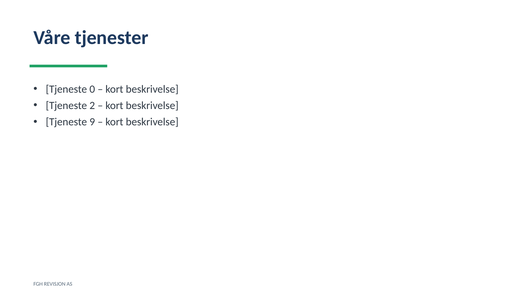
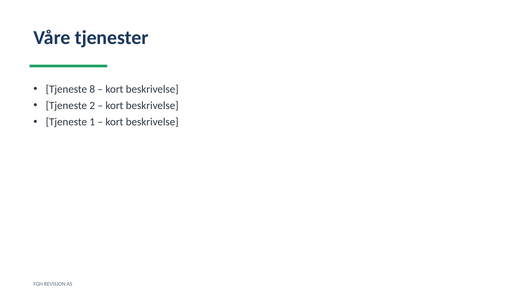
0: 0 -> 8
9: 9 -> 1
